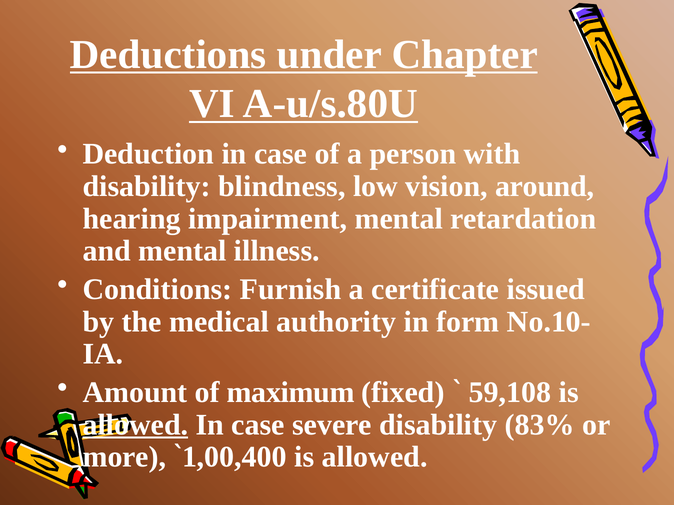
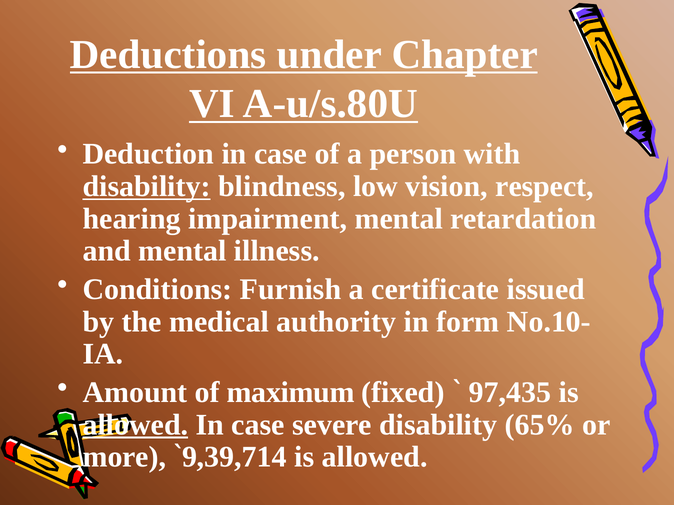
disability at (147, 187) underline: none -> present
around: around -> respect
59,108: 59,108 -> 97,435
83%: 83% -> 65%
1,00,400: 1,00,400 -> 9,39,714
